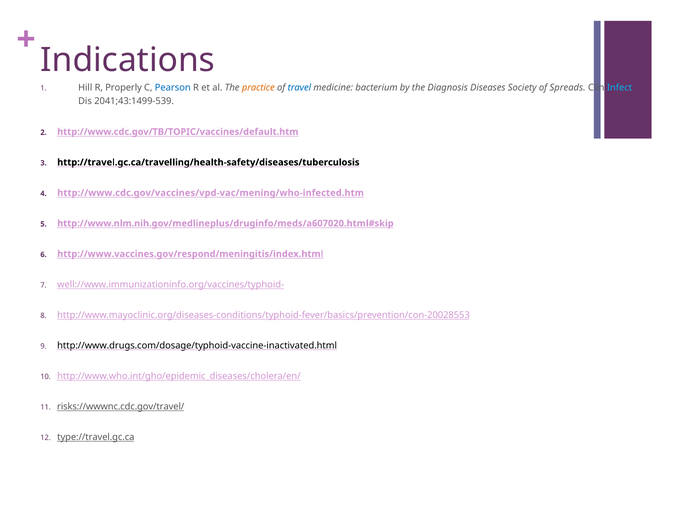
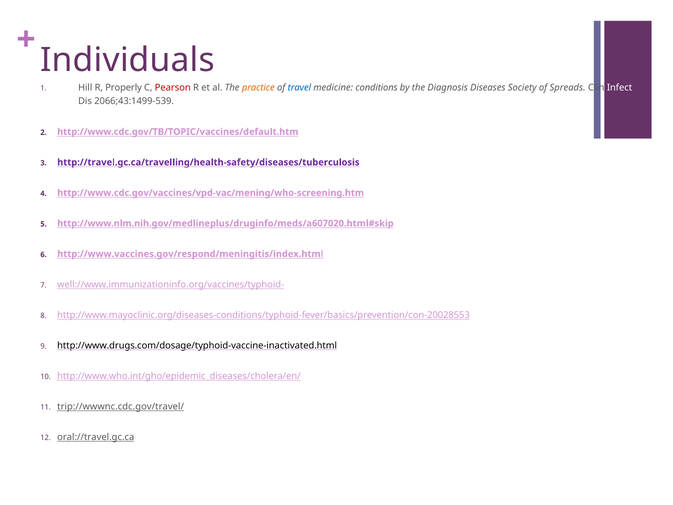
Indications: Indications -> Individuals
Pearson colour: blue -> red
bacterium: bacterium -> conditions
Infect colour: light blue -> white
2041;43:1499-539: 2041;43:1499-539 -> 2066;43:1499-539
http://travel.gc.ca/travelling/health-safety/diseases/tuberculosis colour: black -> purple
http://www.cdc.gov/vaccines/vpd-vac/mening/who-infected.htm: http://www.cdc.gov/vaccines/vpd-vac/mening/who-infected.htm -> http://www.cdc.gov/vaccines/vpd-vac/mening/who-screening.htm
risks://wwwnc.cdc.gov/travel/: risks://wwwnc.cdc.gov/travel/ -> trip://wwwnc.cdc.gov/travel/
type://travel.gc.ca: type://travel.gc.ca -> oral://travel.gc.ca
